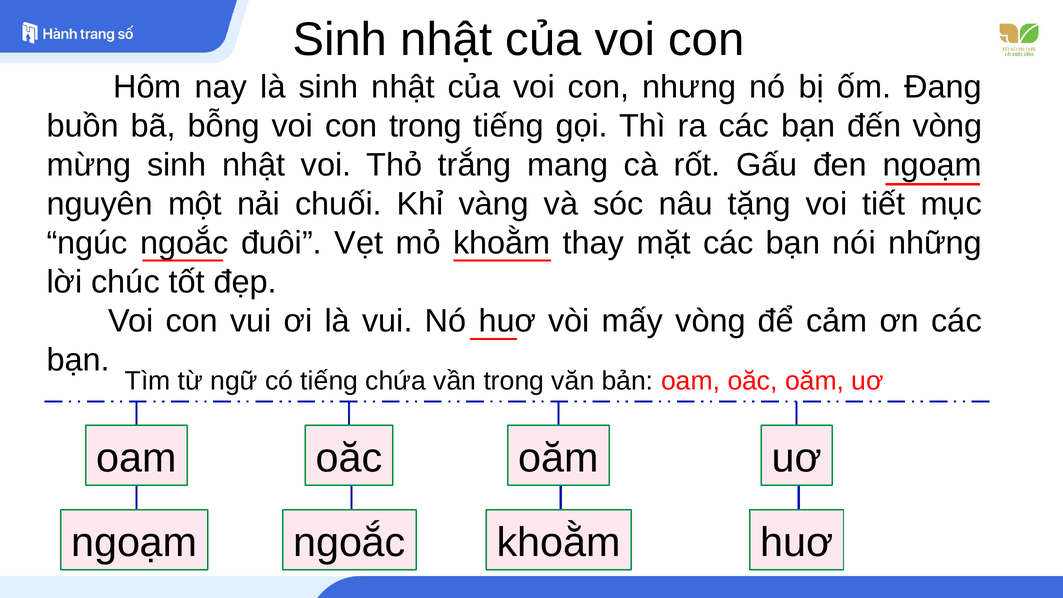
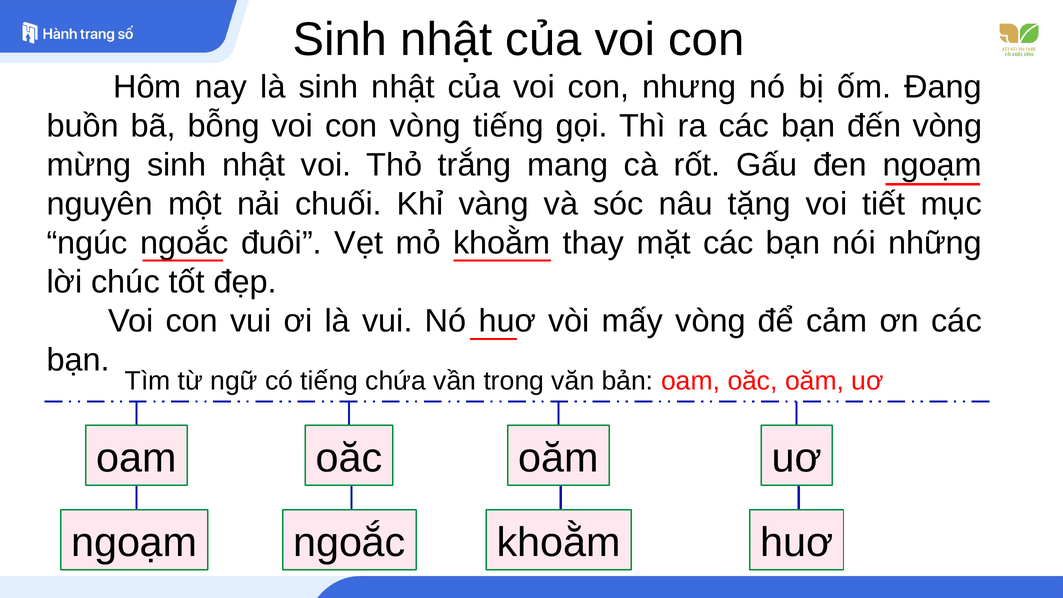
con trong: trong -> vòng
